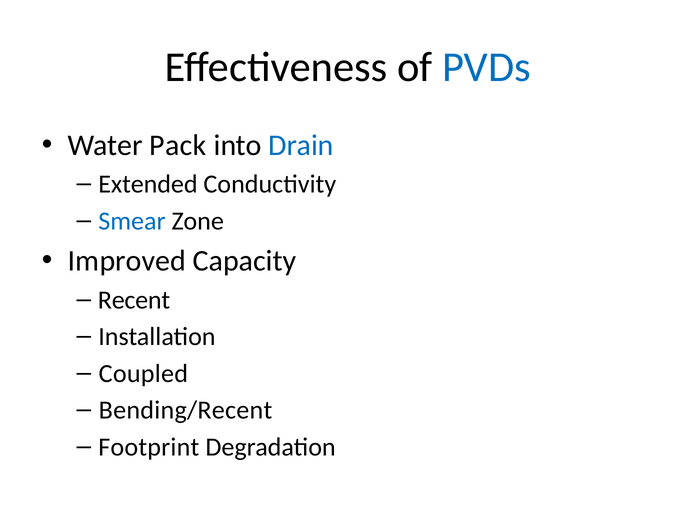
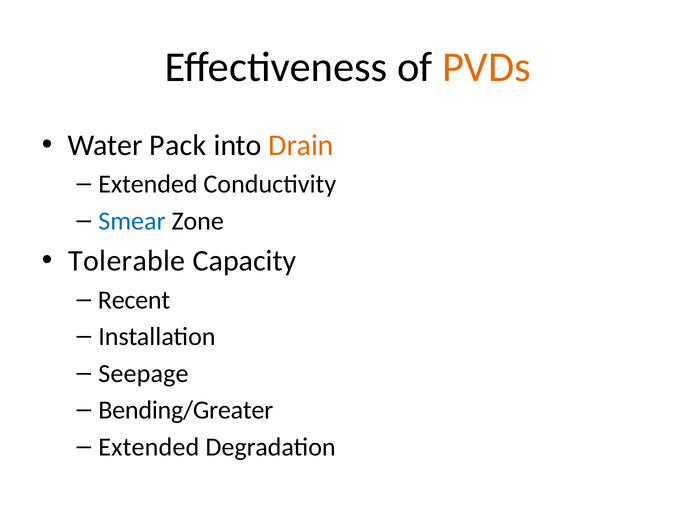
PVDs colour: blue -> orange
Drain colour: blue -> orange
Improved: Improved -> Tolerable
Coupled: Coupled -> Seepage
Bending/Recent: Bending/Recent -> Bending/Greater
Footprint at (149, 447): Footprint -> Extended
